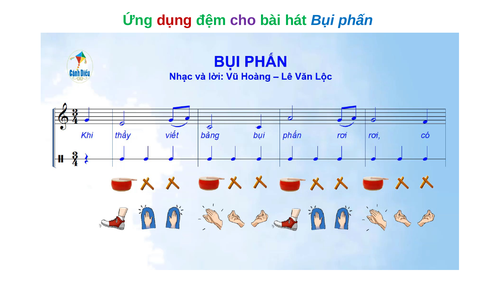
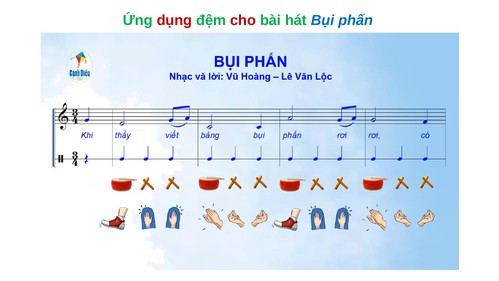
cho colour: purple -> red
